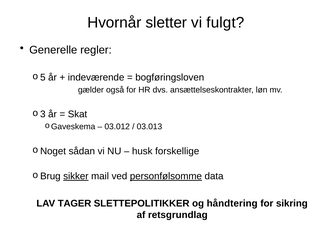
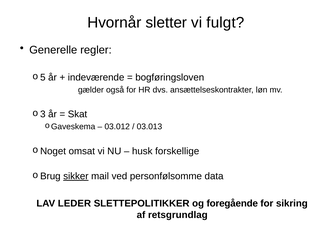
sådan: sådan -> omsat
personfølsomme underline: present -> none
TAGER: TAGER -> LEDER
håndtering: håndtering -> foregående
